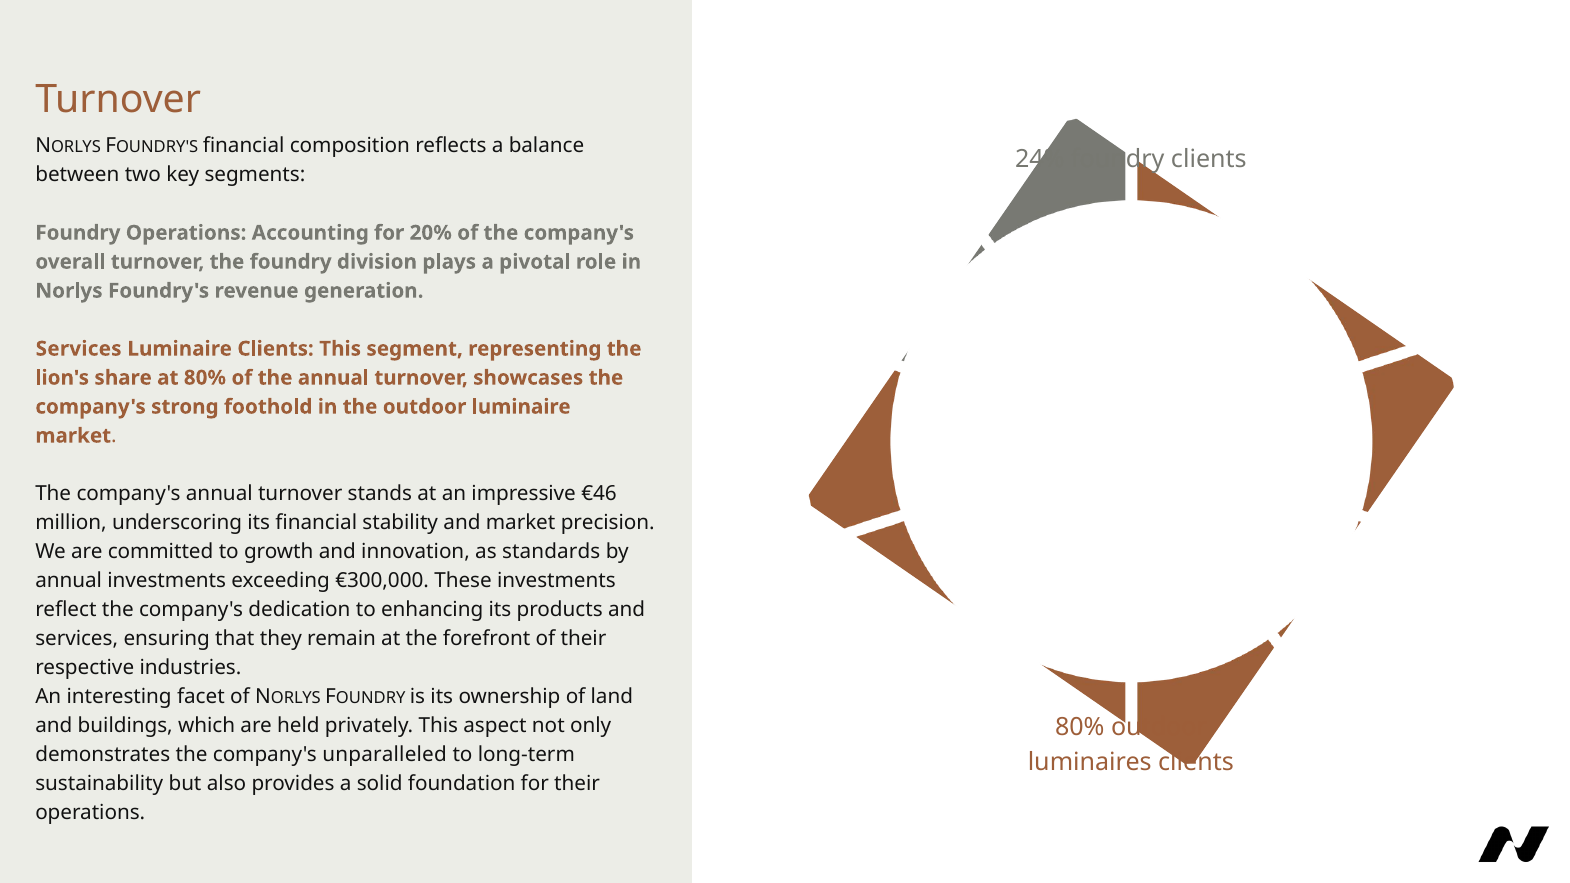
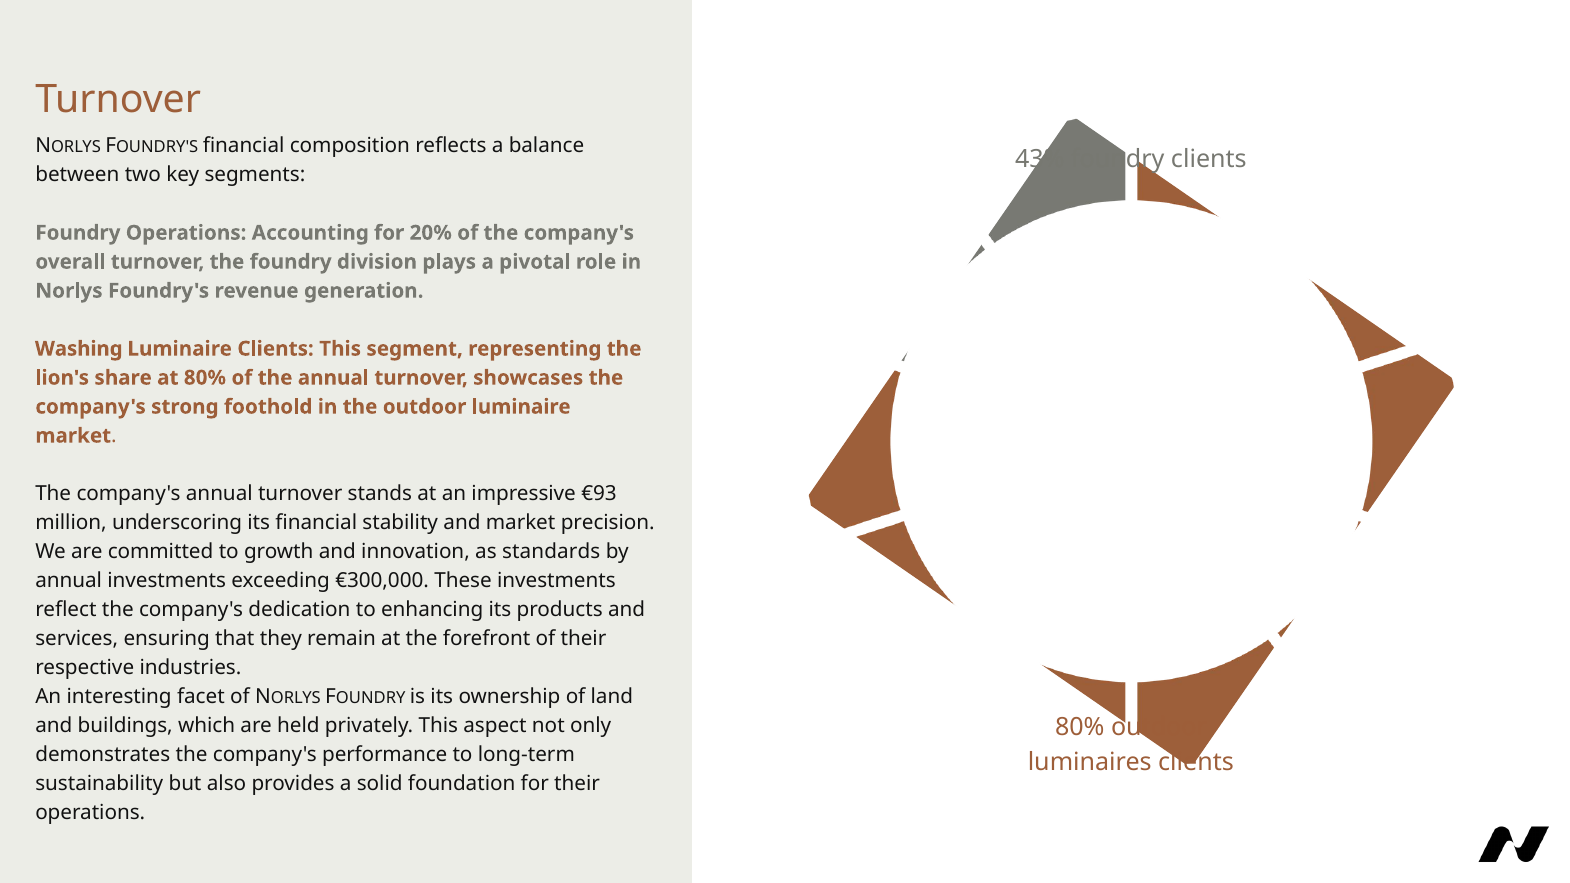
24%: 24% -> 43%
Services at (79, 349): Services -> Washing
€46: €46 -> €93
unparalleled: unparalleled -> performance
